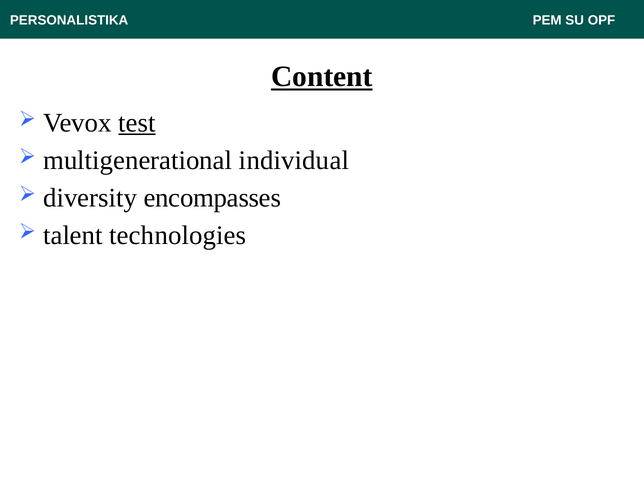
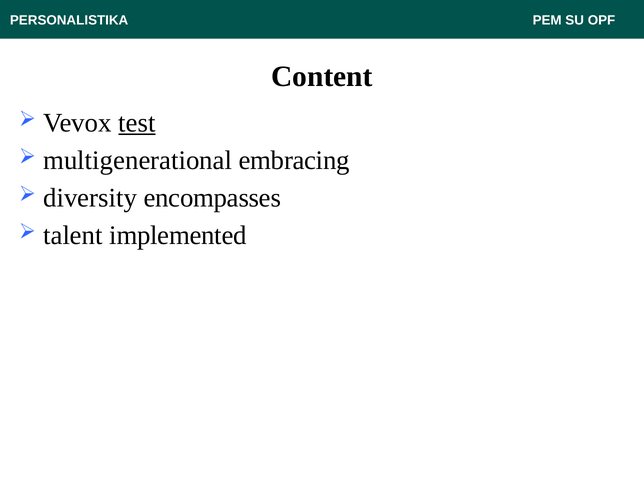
Content underline: present -> none
individual: individual -> embracing
technologies: technologies -> implemented
